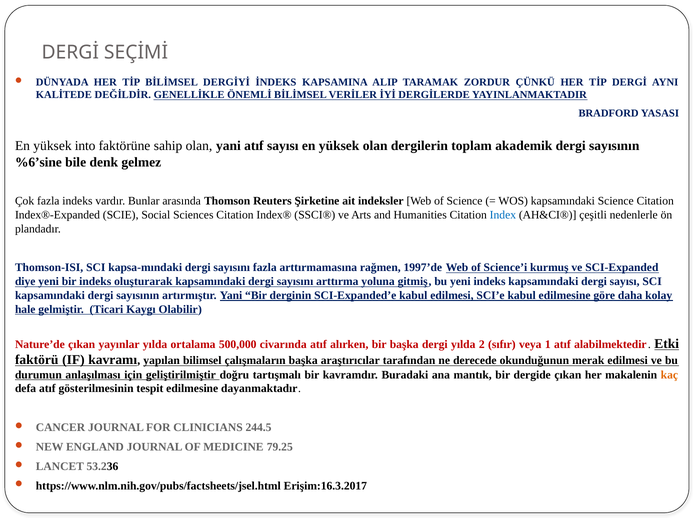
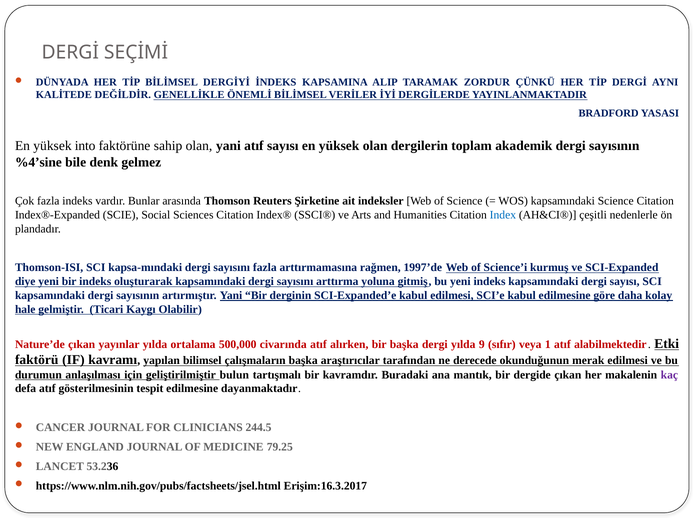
%6’sine: %6’sine -> %4’sine
2: 2 -> 9
doğru: doğru -> bulun
kaç colour: orange -> purple
